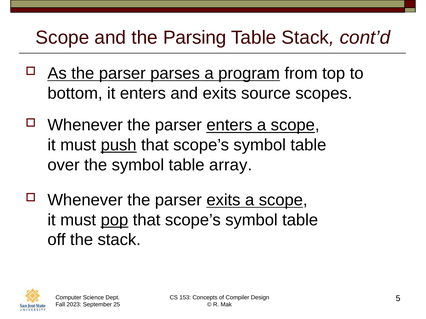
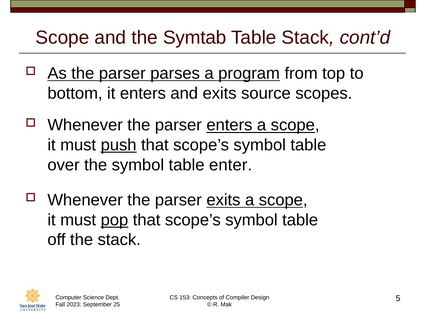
Parsing: Parsing -> Symtab
array: array -> enter
